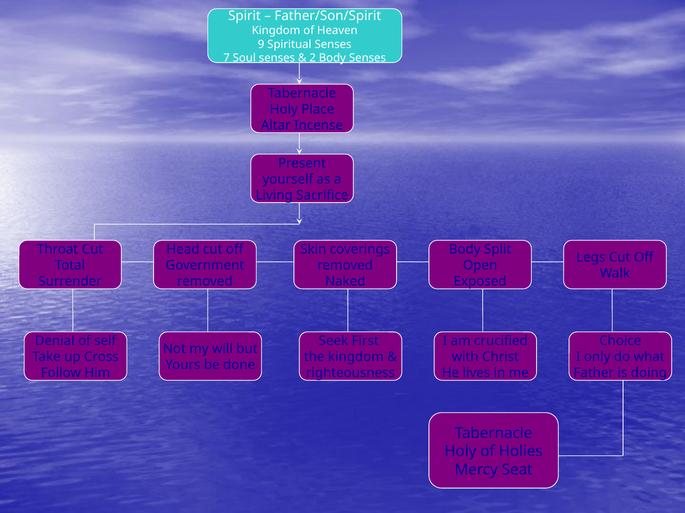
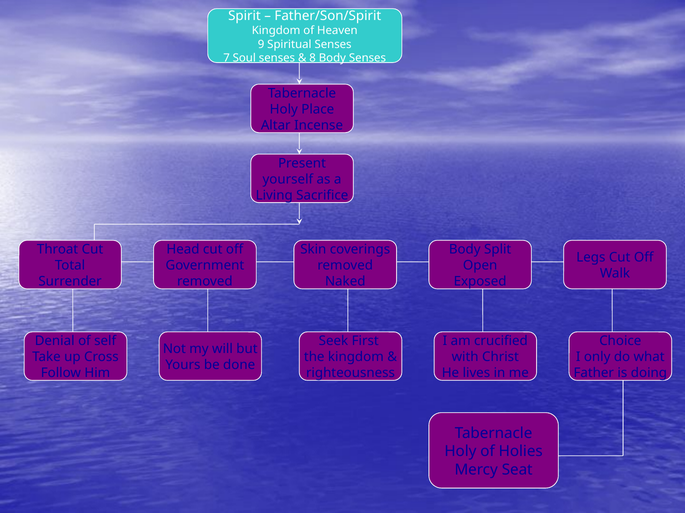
2: 2 -> 8
